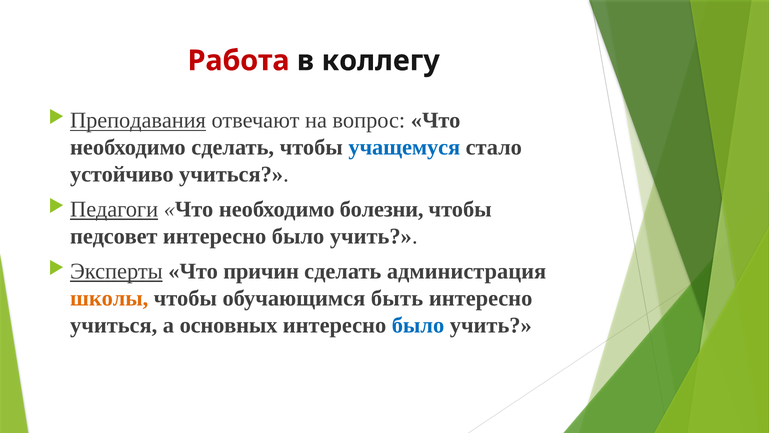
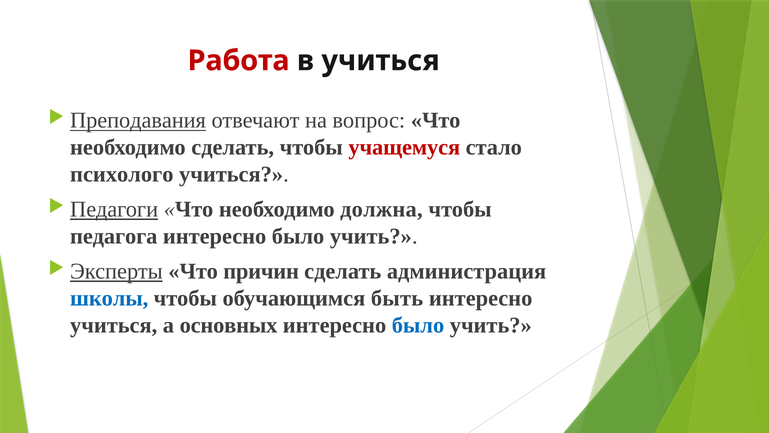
в коллегу: коллегу -> учиться
учащемуся colour: blue -> red
устойчиво: устойчиво -> психолого
болезни: болезни -> должна
педсовет: педсовет -> педагога
школы colour: orange -> blue
